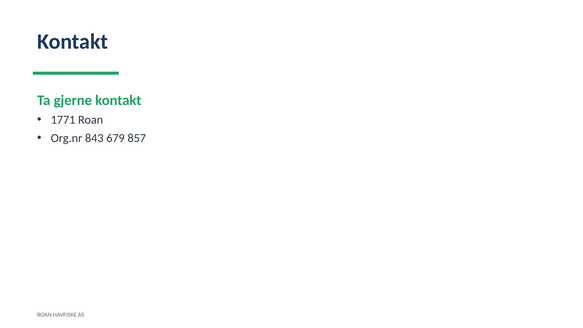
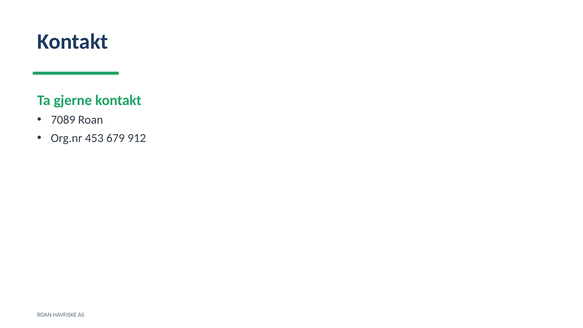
1771: 1771 -> 7089
843: 843 -> 453
857: 857 -> 912
